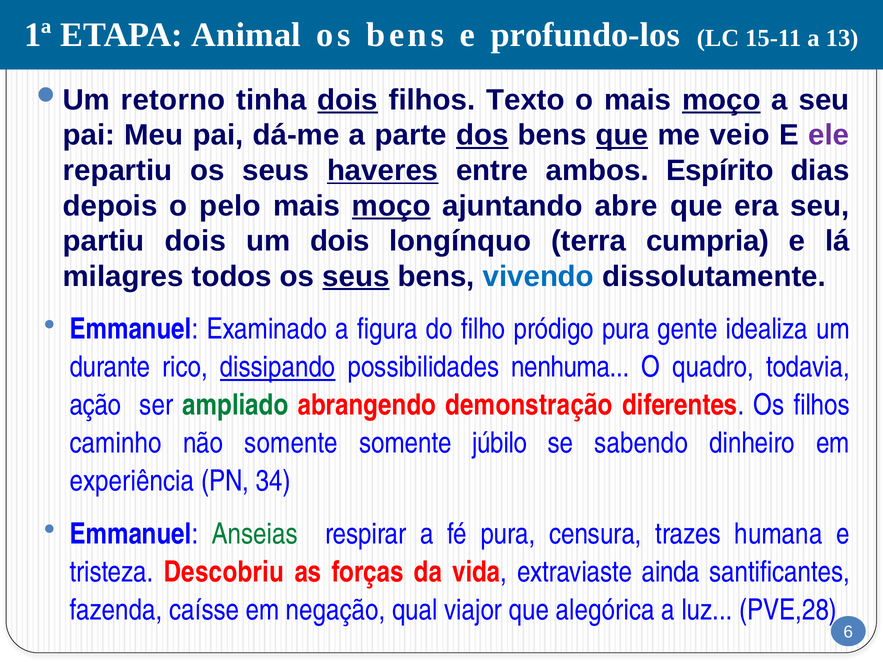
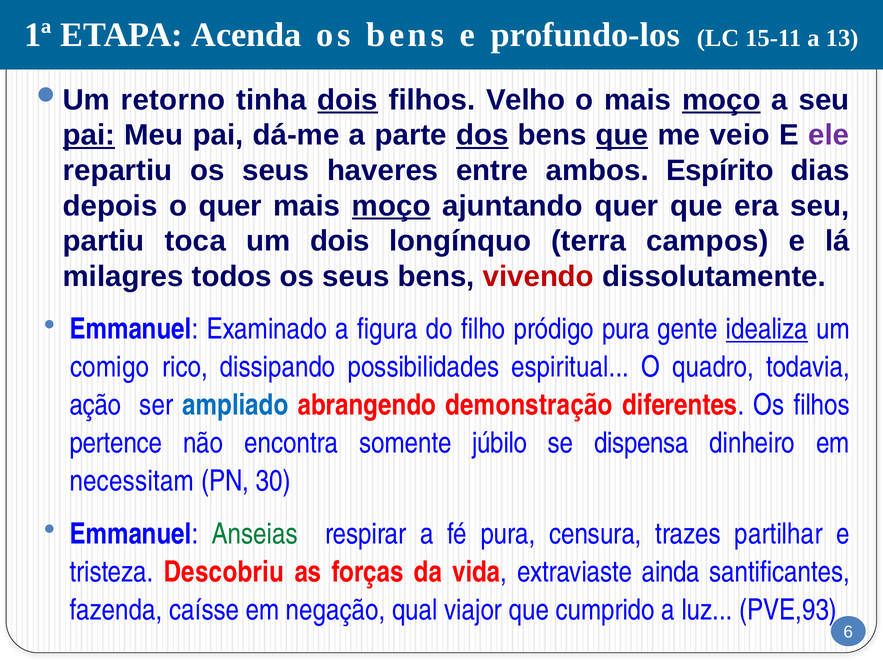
Animal: Animal -> Acenda
Texto: Texto -> Velho
pai at (89, 135) underline: none -> present
haveres underline: present -> none
o pelo: pelo -> quer
ajuntando abre: abre -> quer
partiu dois: dois -> toca
cumpria: cumpria -> campos
seus at (356, 277) underline: present -> none
vivendo colour: blue -> red
idealiza underline: none -> present
durante: durante -> comigo
dissipando underline: present -> none
nenhuma: nenhuma -> espiritual
ampliado colour: green -> blue
caminho: caminho -> pertence
não somente: somente -> encontra
sabendo: sabendo -> dispensa
experiência: experiência -> necessitam
34: 34 -> 30
humana: humana -> partilhar
alegórica: alegórica -> cumprido
PVE,28: PVE,28 -> PVE,93
